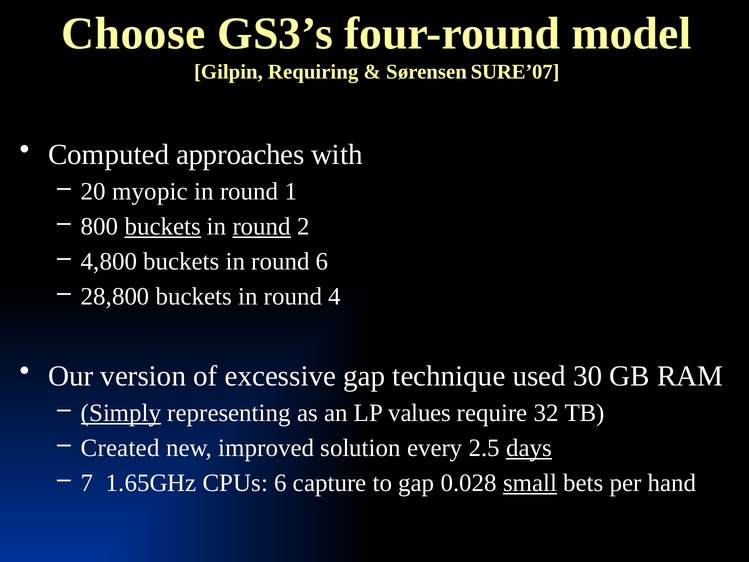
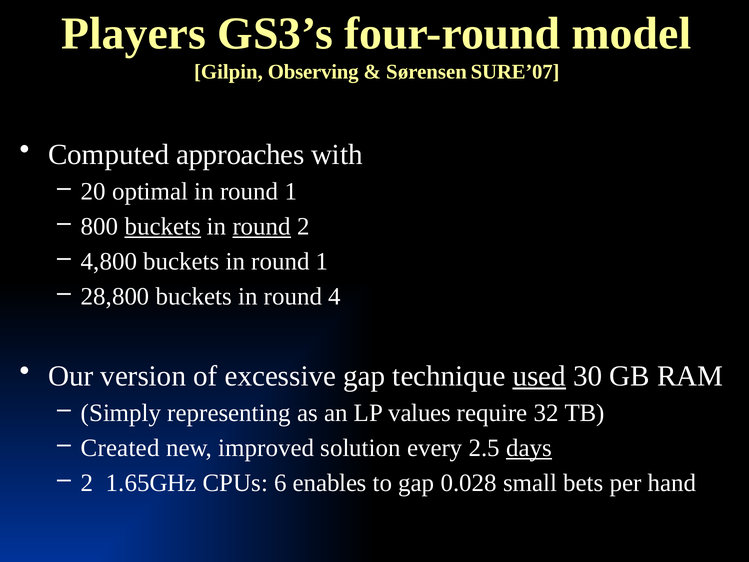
Choose: Choose -> Players
Requiring: Requiring -> Observing
myopic: myopic -> optimal
buckets in round 6: 6 -> 1
used underline: none -> present
Simply underline: present -> none
7 at (87, 483): 7 -> 2
capture: capture -> enables
small underline: present -> none
